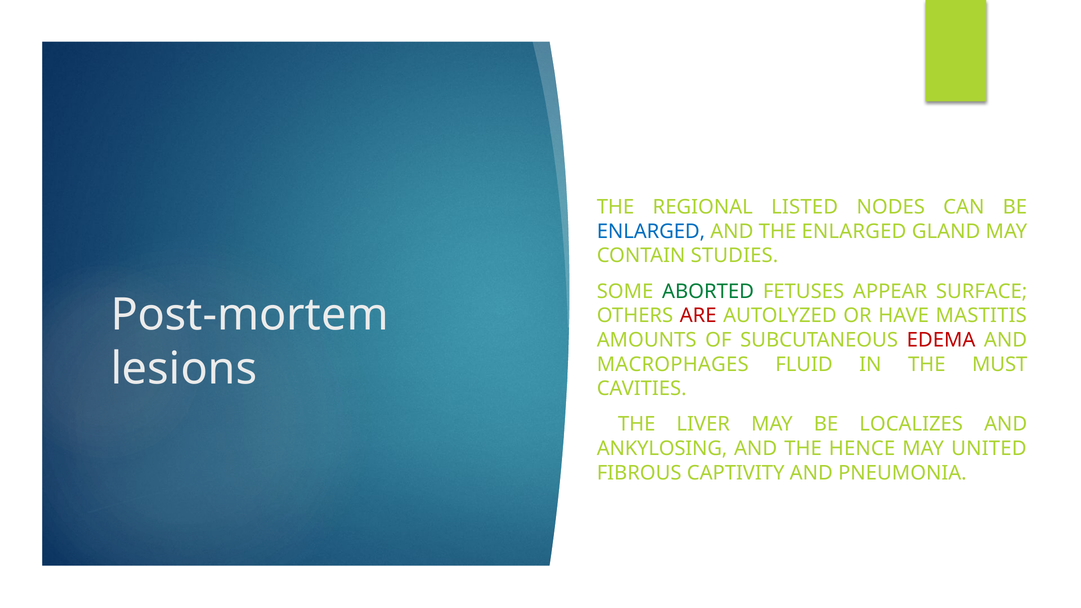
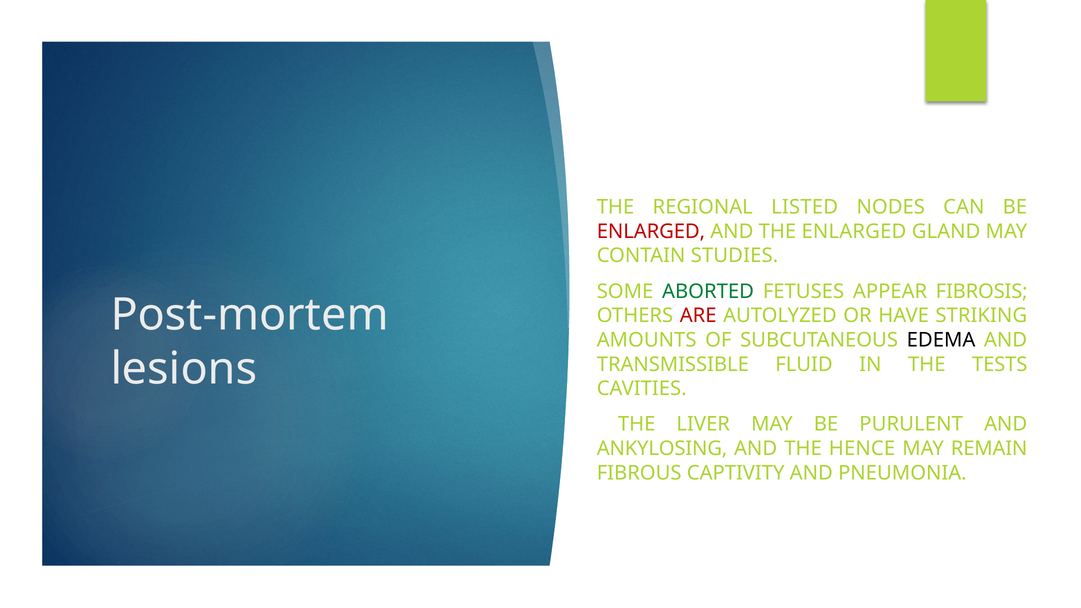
ENLARGED at (651, 231) colour: blue -> red
SURFACE: SURFACE -> FIBROSIS
MASTITIS: MASTITIS -> STRIKING
EDEMA colour: red -> black
MACROPHAGES: MACROPHAGES -> TRANSMISSIBLE
MUST: MUST -> TESTS
LOCALIZES: LOCALIZES -> PURULENT
UNITED: UNITED -> REMAIN
